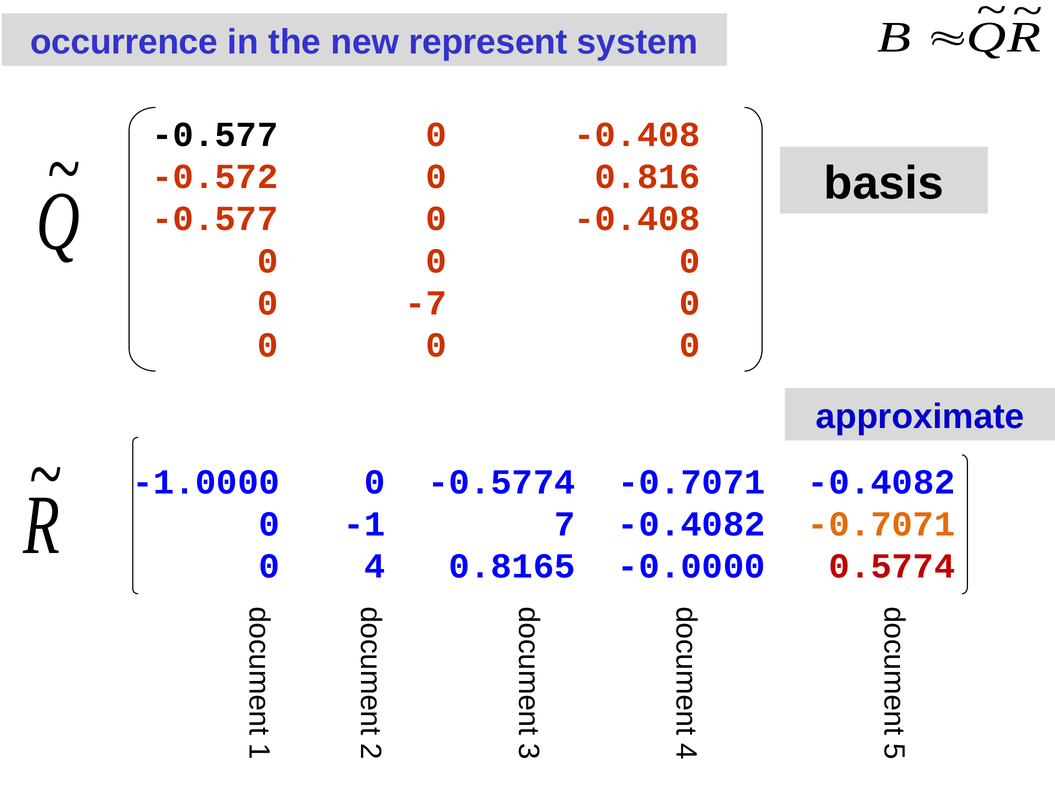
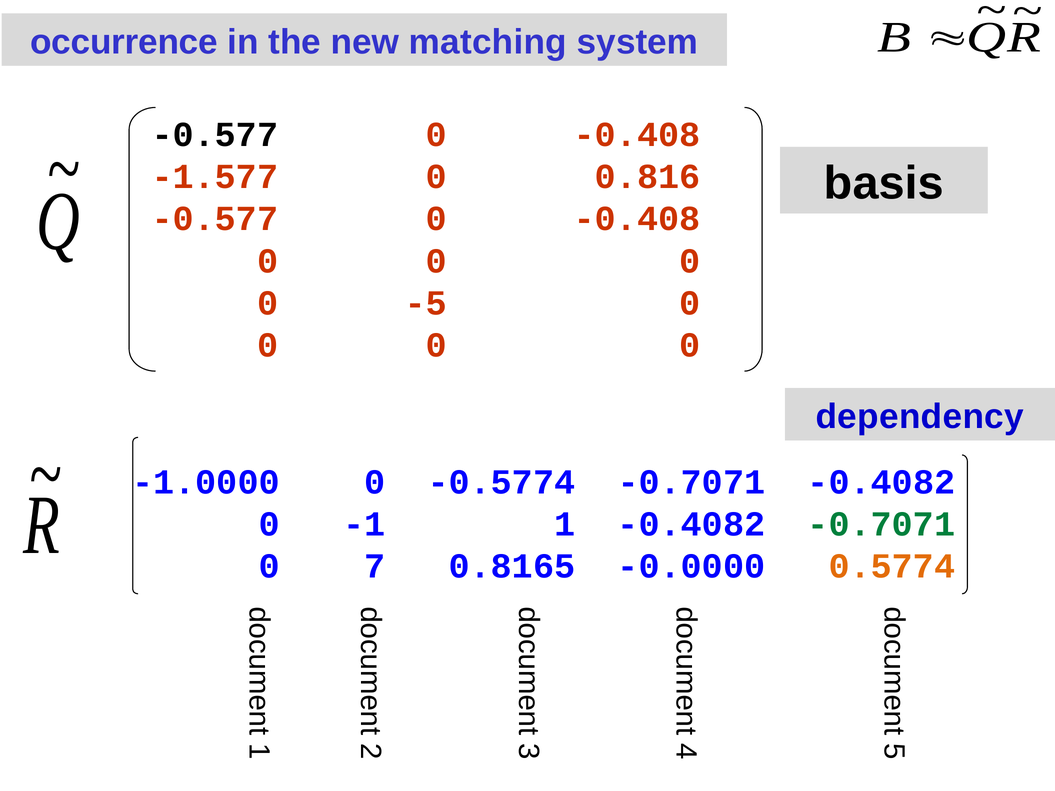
represent: represent -> matching
-0.572: -0.572 -> -1.577
-7: -7 -> -5
approximate: approximate -> dependency
-1 7: 7 -> 1
-0.7071 at (881, 524) colour: orange -> green
0 4: 4 -> 7
0.5774 colour: red -> orange
